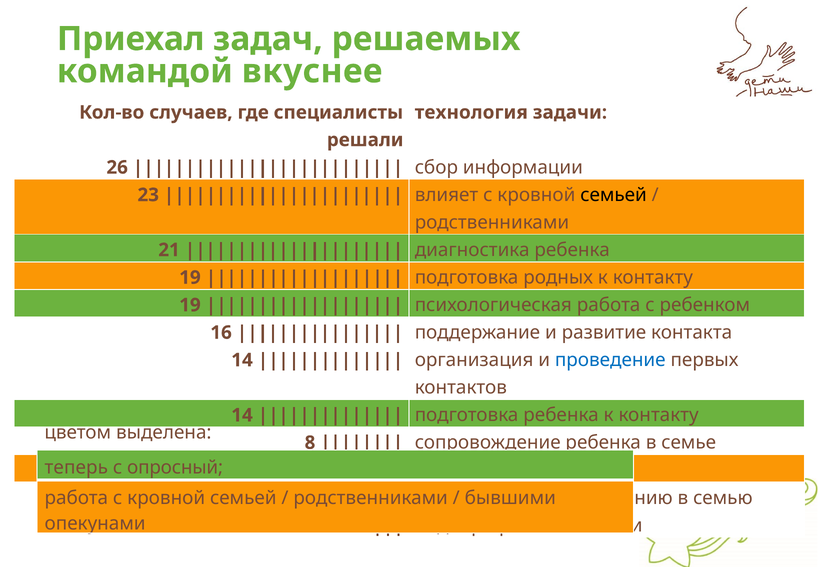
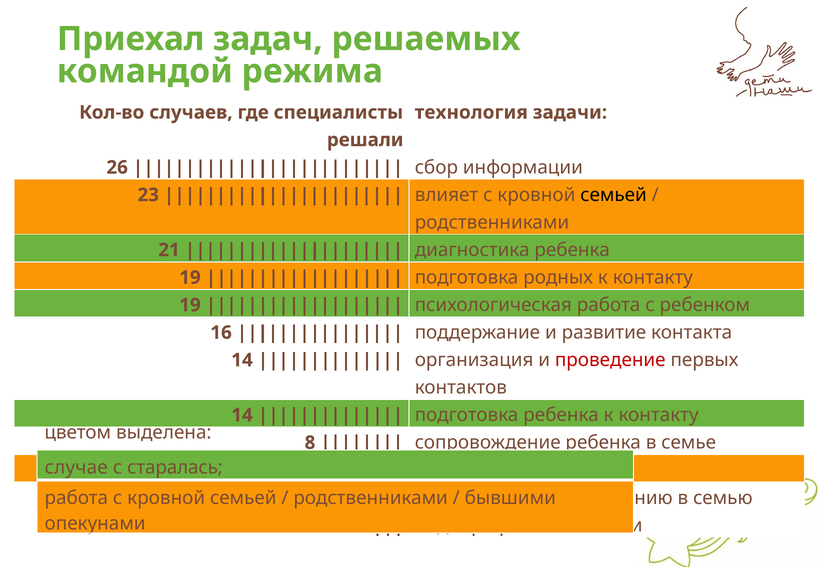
вкуснее: вкуснее -> режима
проведение colour: blue -> red
теперь: теперь -> случае
опросный: опросный -> старалась
